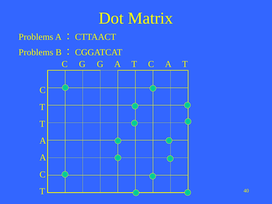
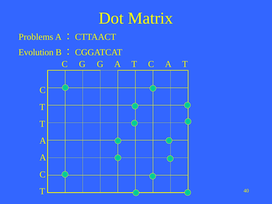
Problems at (36, 52): Problems -> Evolution
